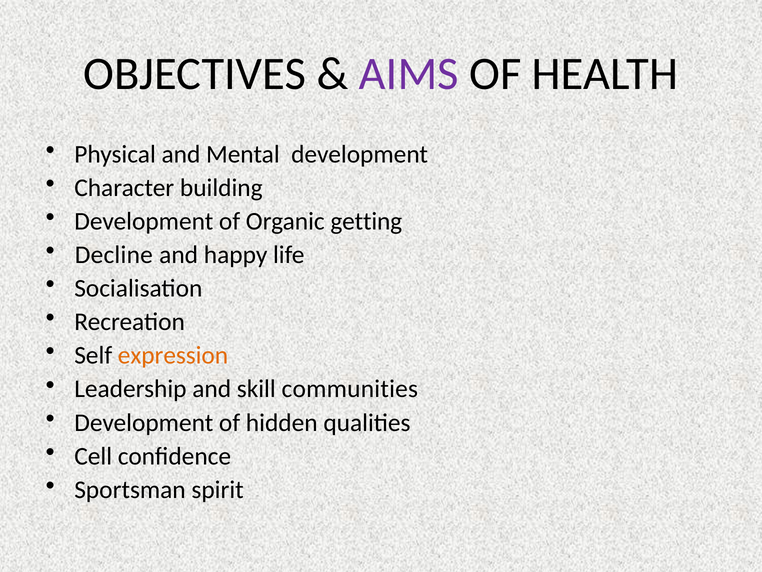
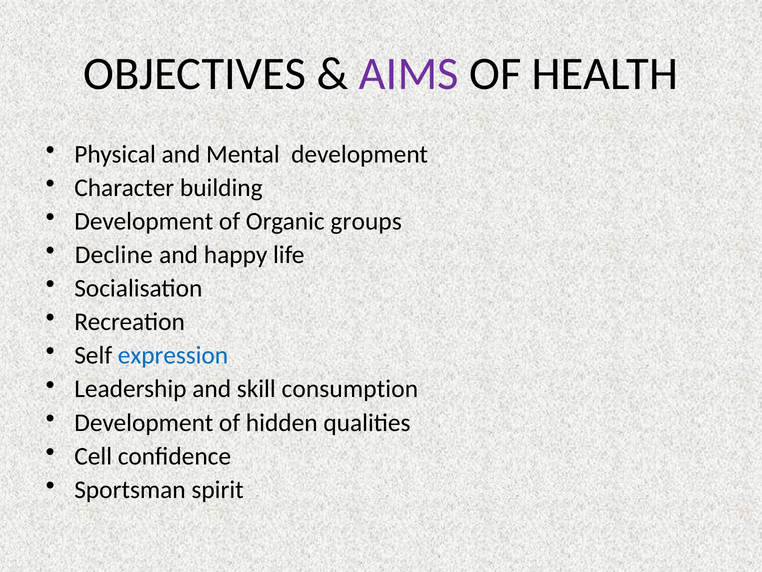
getting: getting -> groups
expression colour: orange -> blue
communities: communities -> consumption
